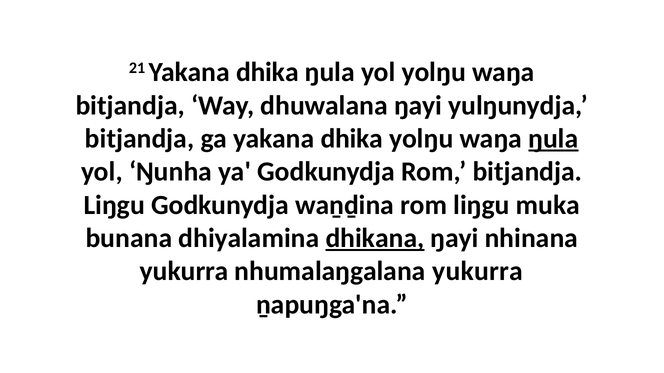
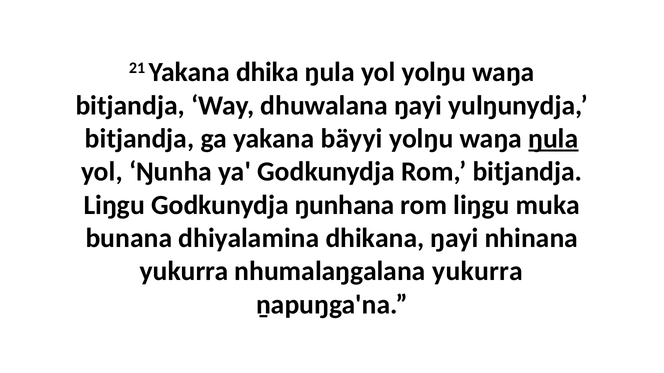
ga yakana dhika: dhika -> bäyyi
waṉḏina: waṉḏina -> ŋunhana
dhikana underline: present -> none
